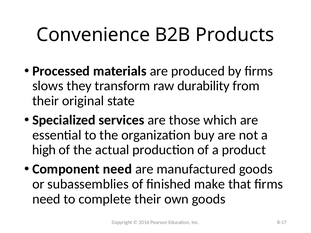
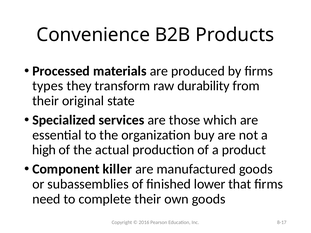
slows: slows -> types
Component need: need -> killer
make: make -> lower
